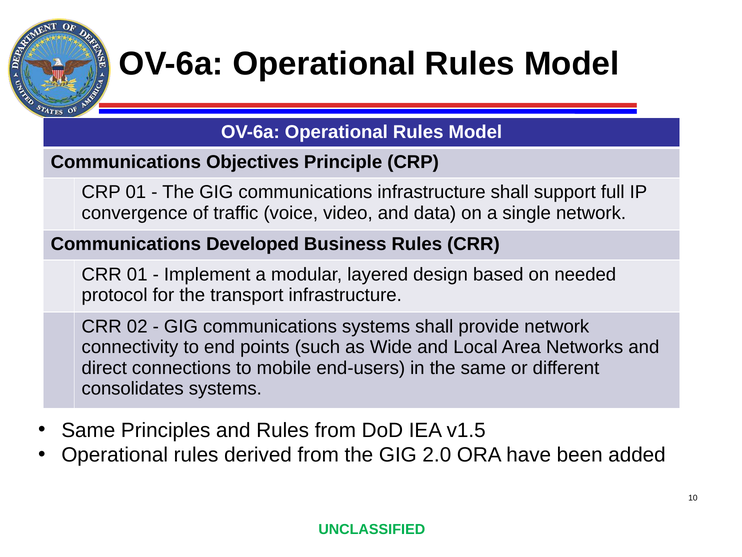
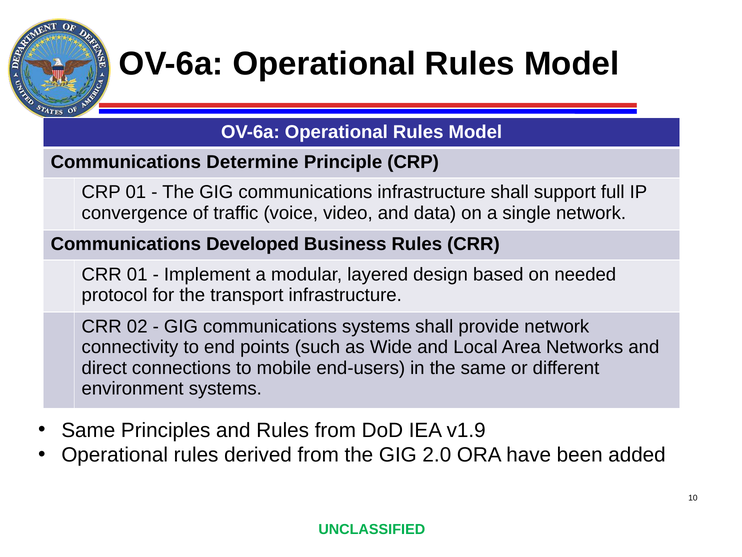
Objectives: Objectives -> Determine
consolidates: consolidates -> environment
v1.5: v1.5 -> v1.9
